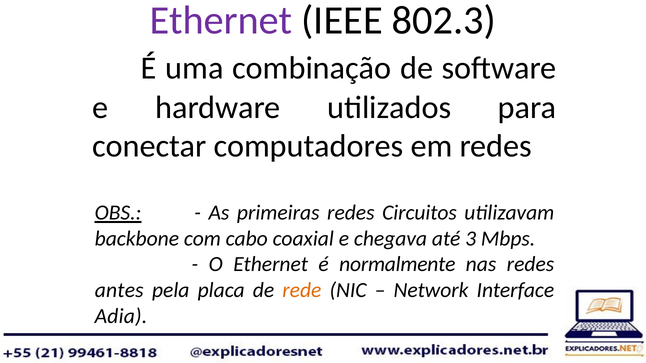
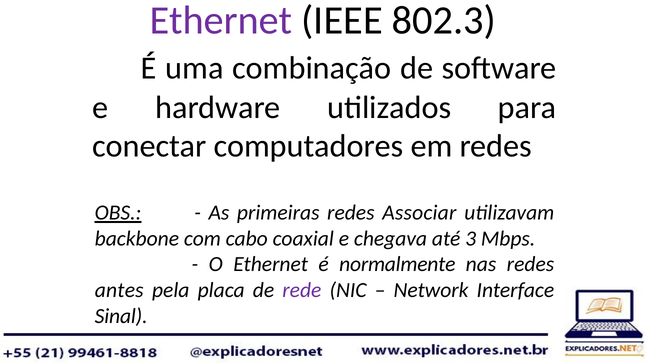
Circuitos: Circuitos -> Associar
rede colour: orange -> purple
Adia: Adia -> Sinal
